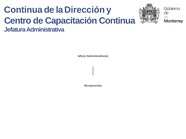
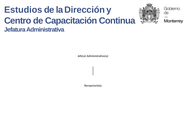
Continua at (23, 10): Continua -> Estudios
